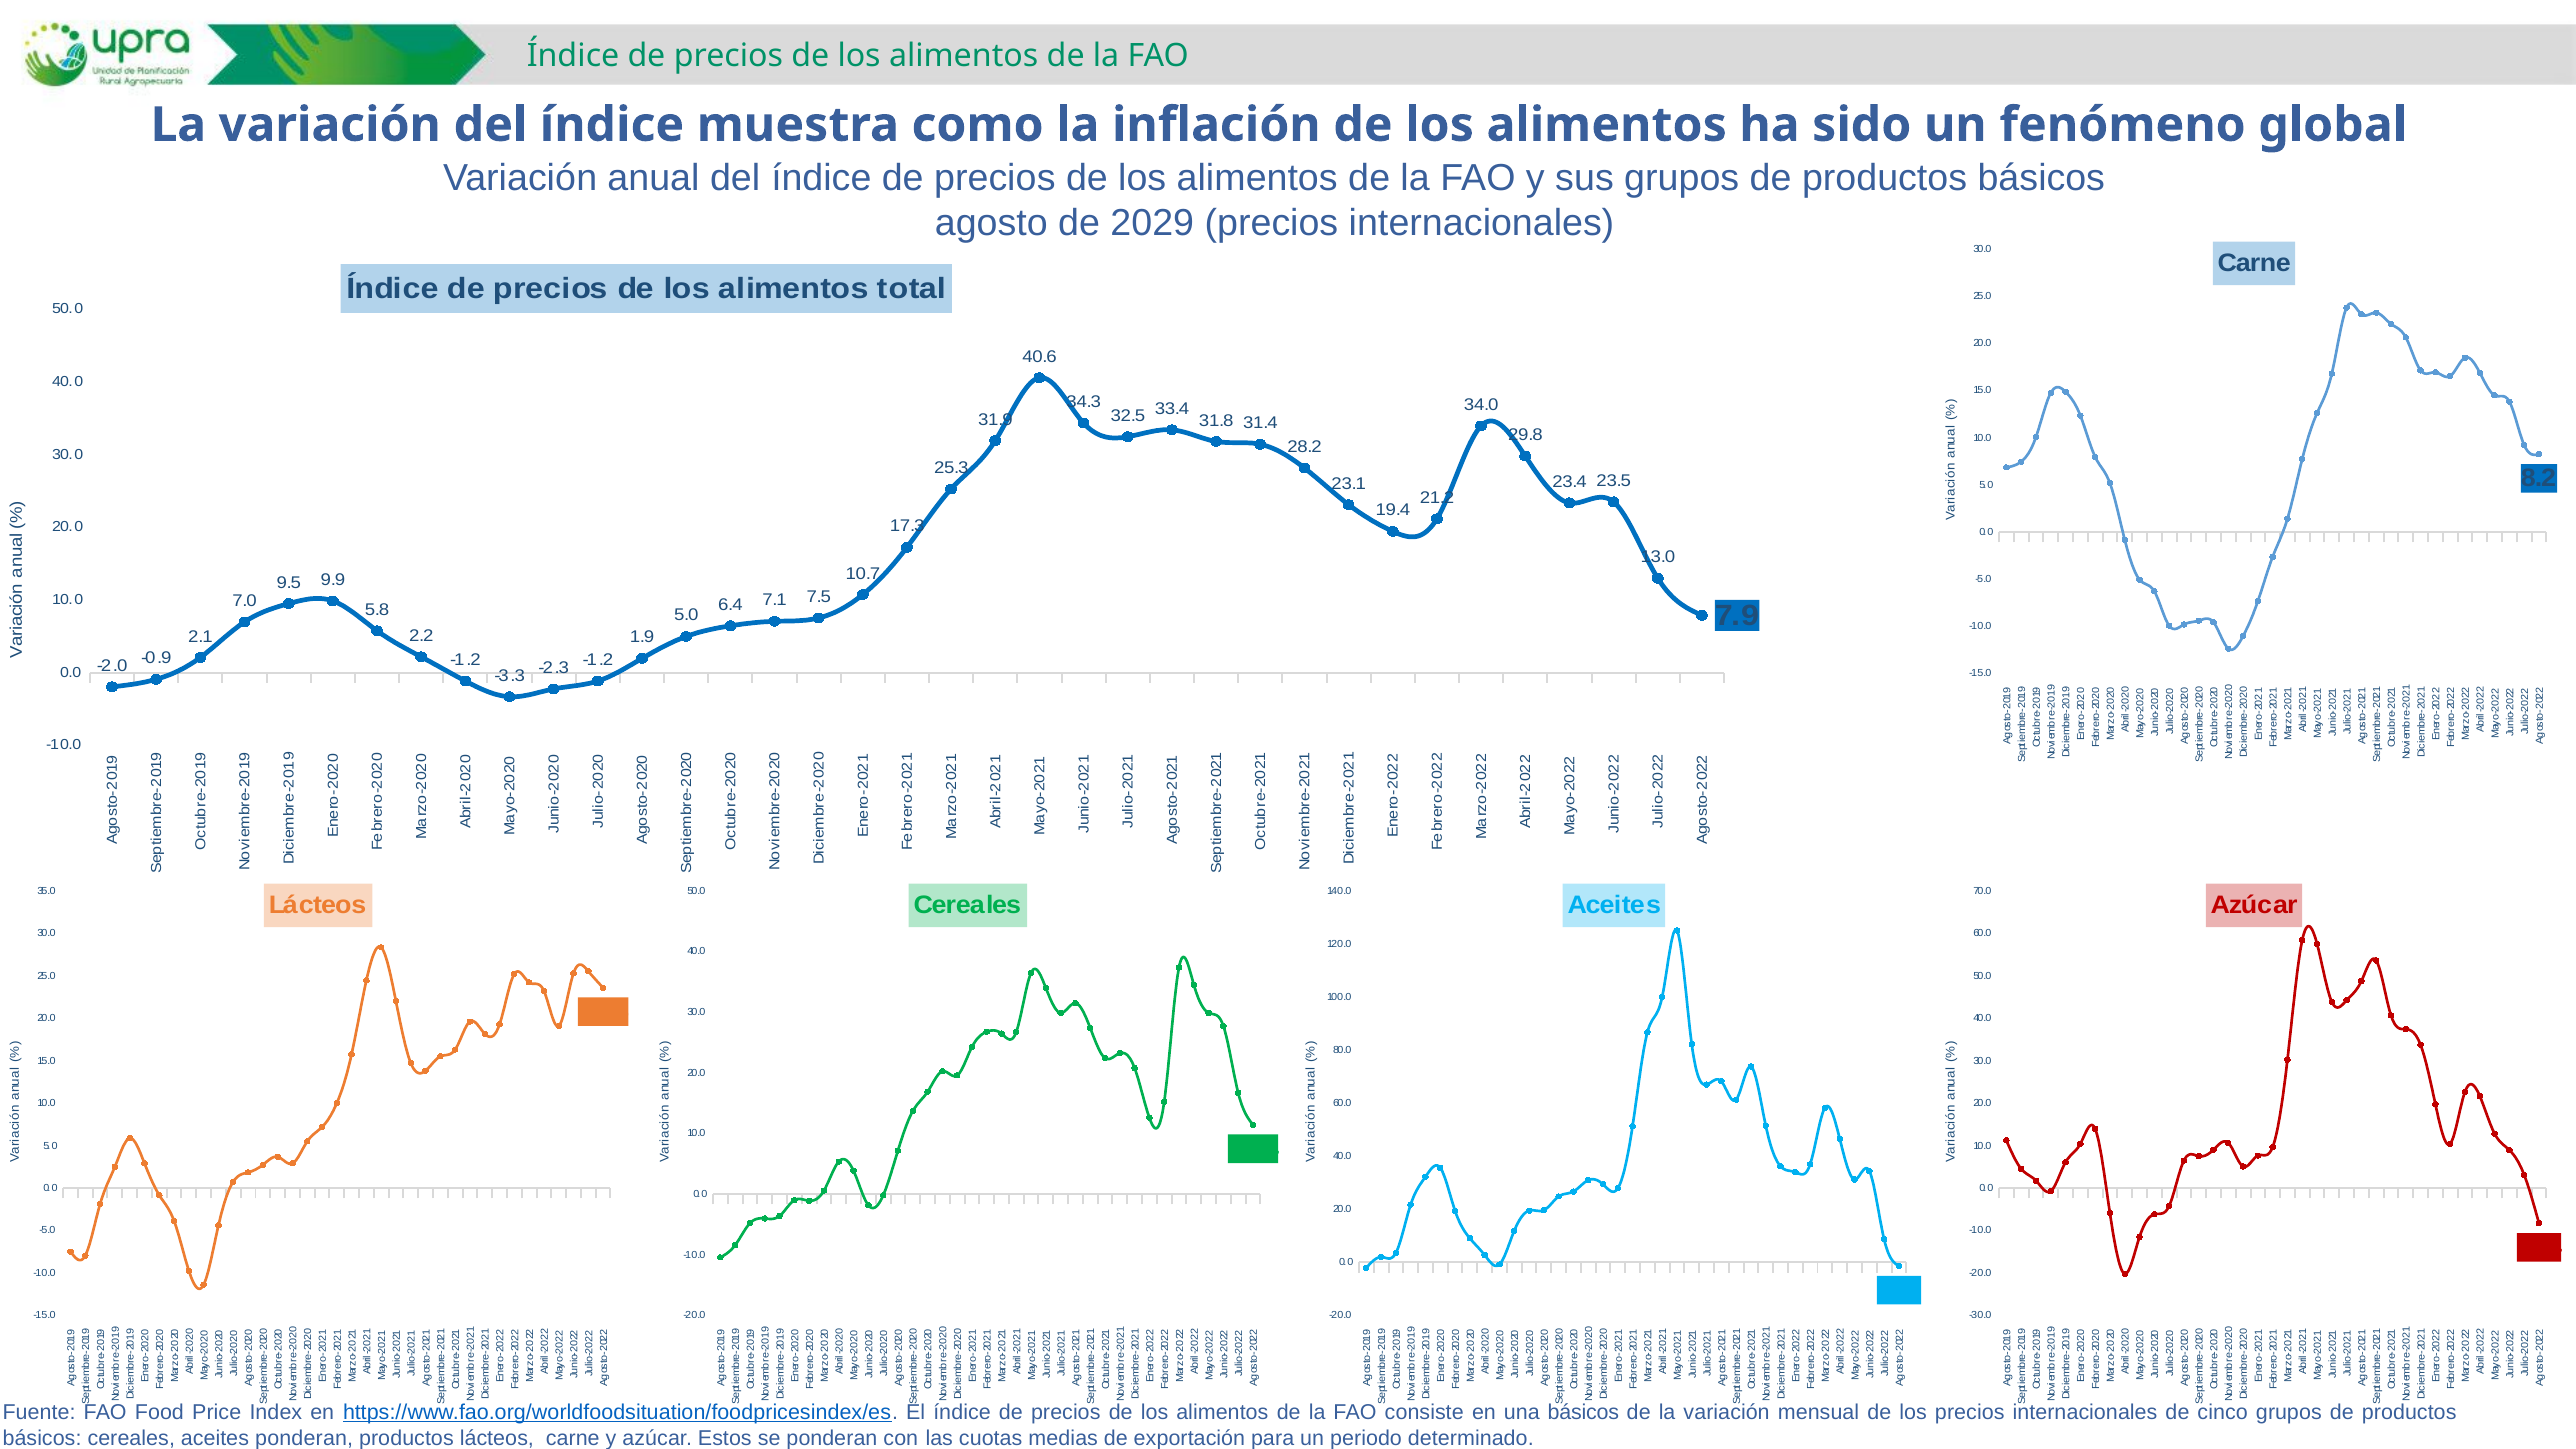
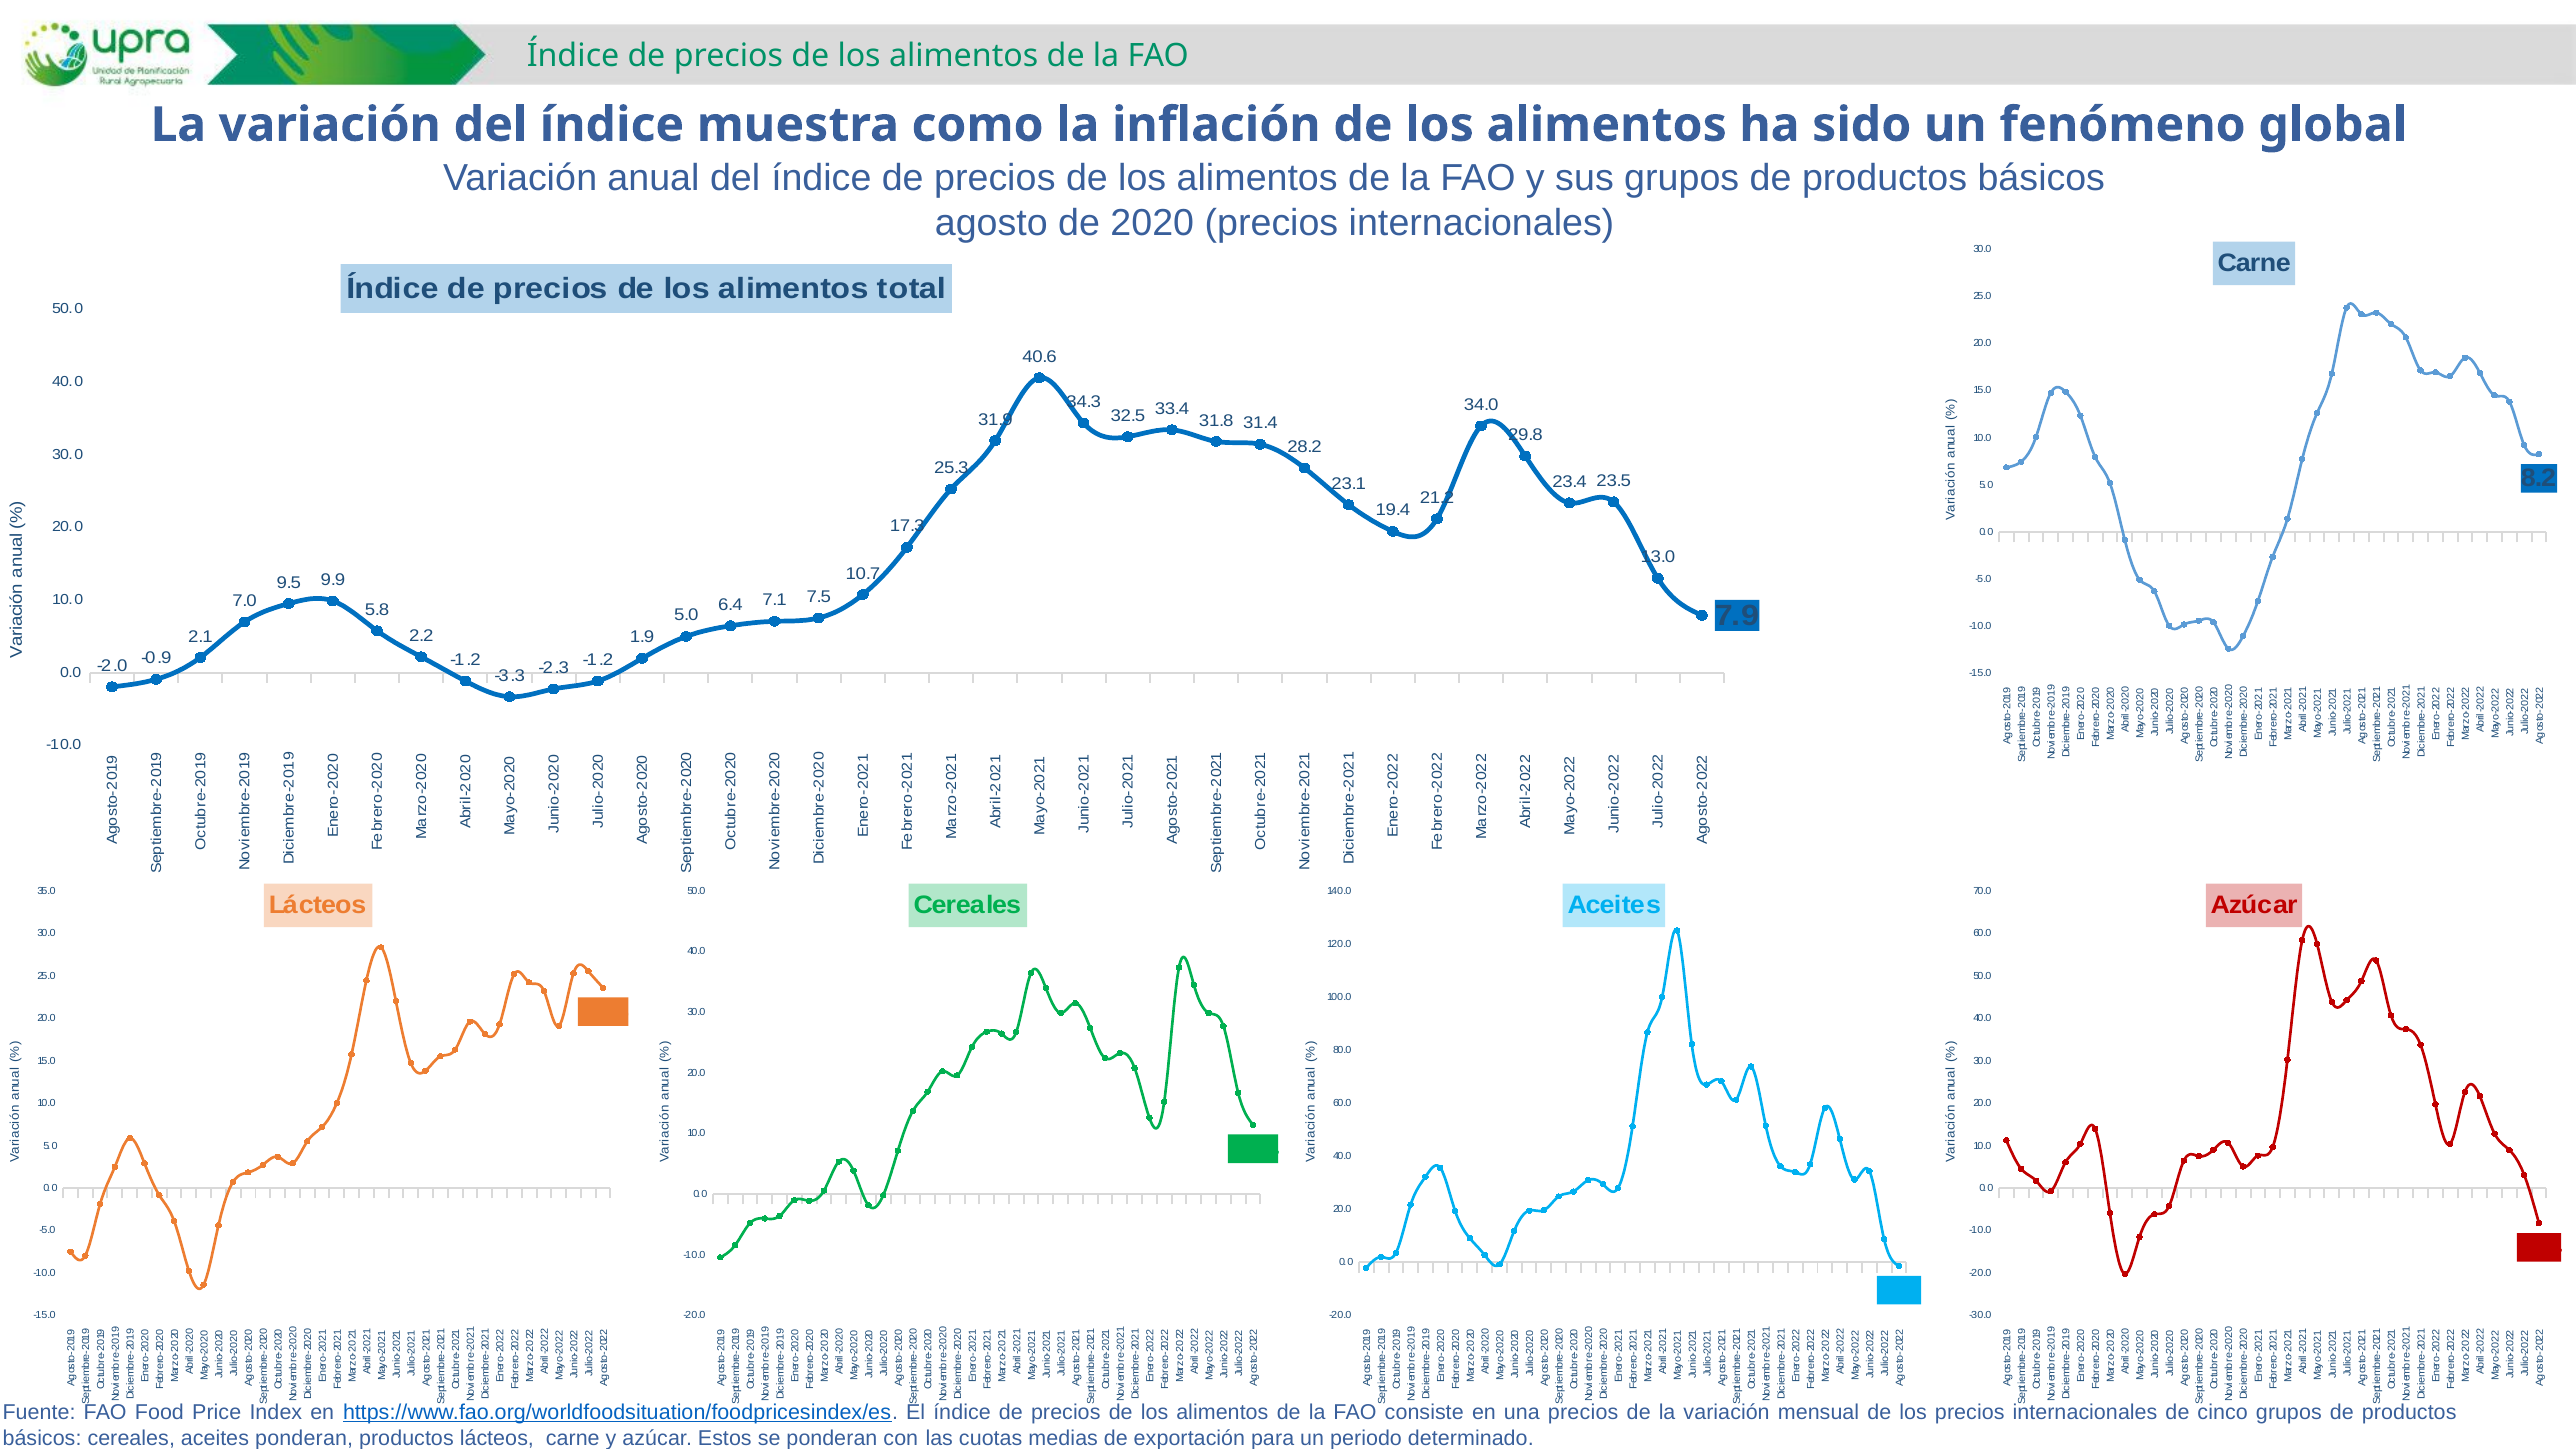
2029: 2029 -> 2020
una básicos: básicos -> precios
